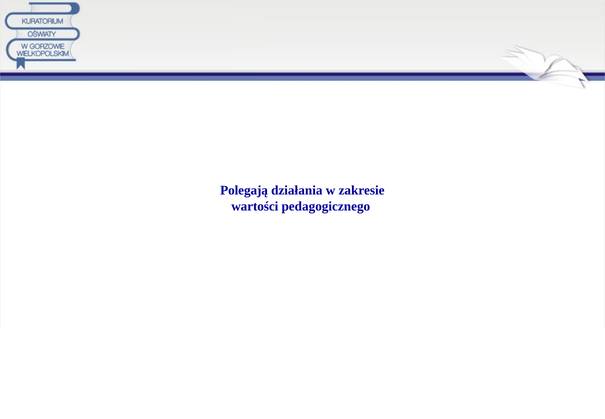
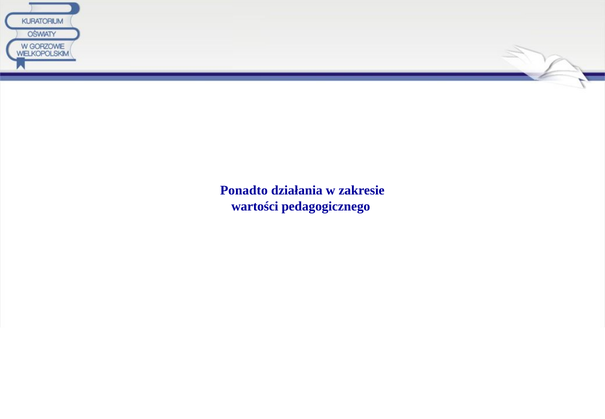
Polegają: Polegają -> Ponadto
